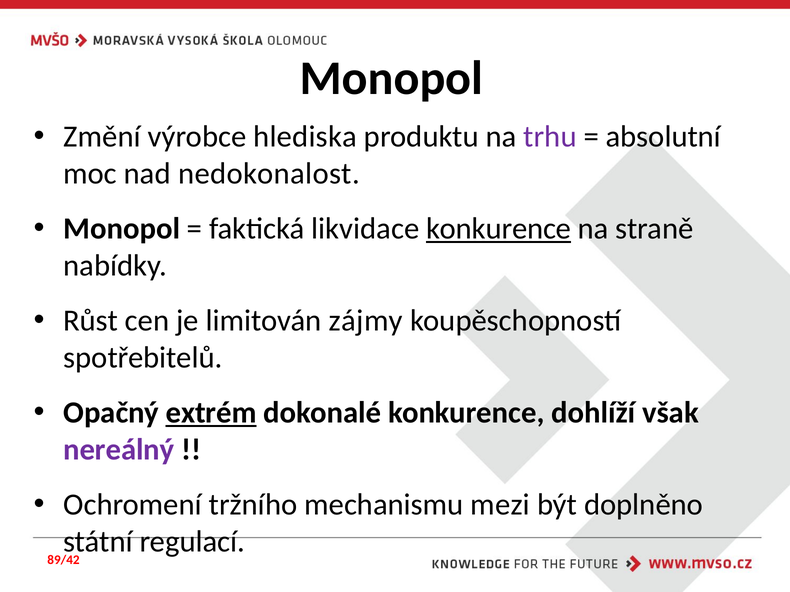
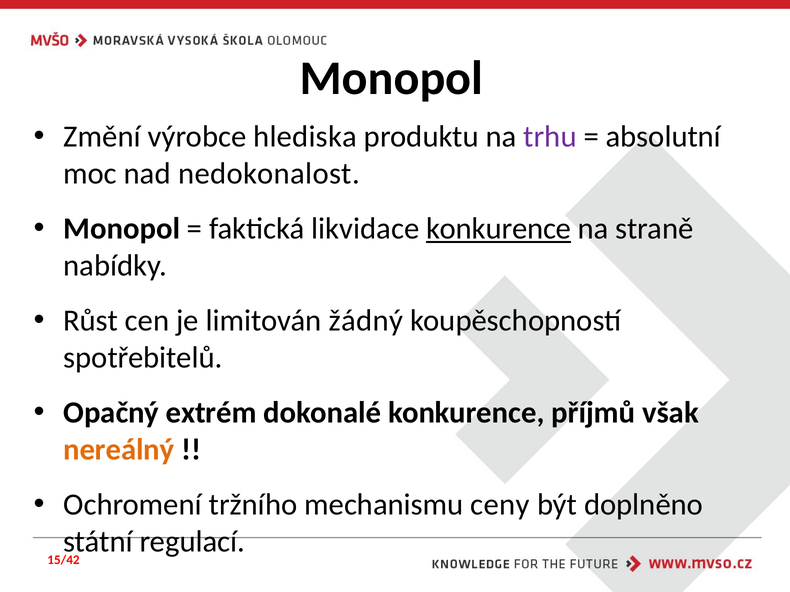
zájmy: zájmy -> žádný
extrém underline: present -> none
dohlíží: dohlíží -> příjmů
nereálný colour: purple -> orange
mezi: mezi -> ceny
89/42: 89/42 -> 15/42
